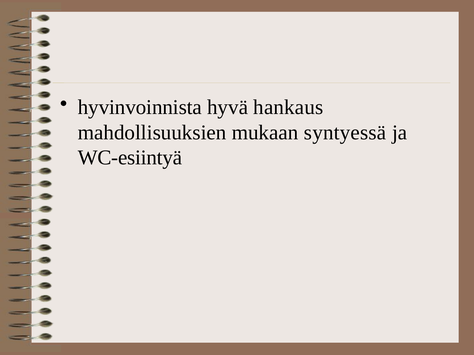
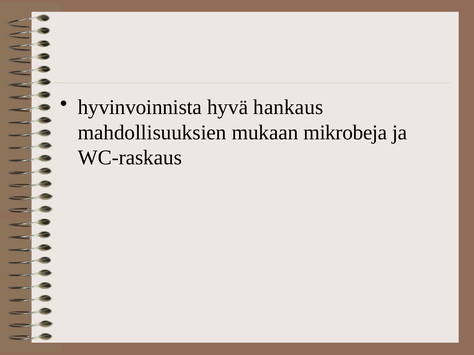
syntyessä: syntyessä -> mikrobeja
WC-esiintyä: WC-esiintyä -> WC-raskaus
